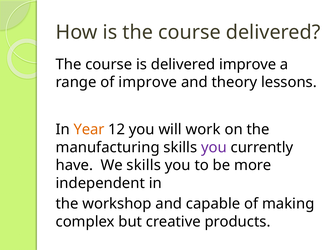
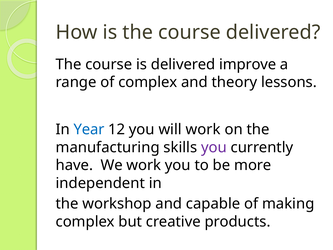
of improve: improve -> complex
Year colour: orange -> blue
We skills: skills -> work
